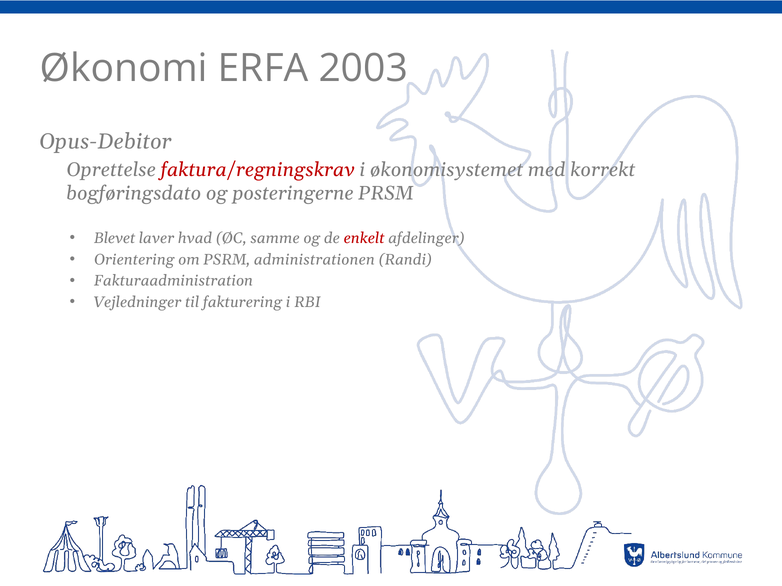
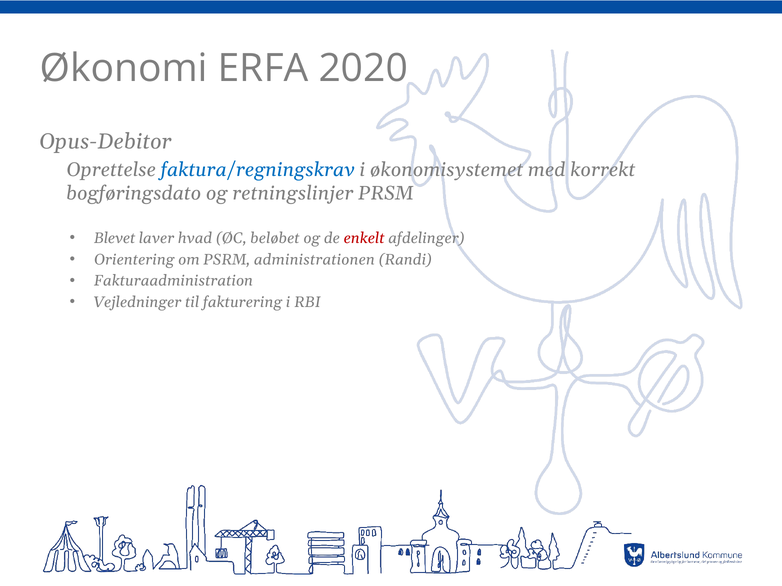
2003: 2003 -> 2020
faktura/regningskrav colour: red -> blue
posteringerne: posteringerne -> retningslinjer
samme: samme -> beløbet
